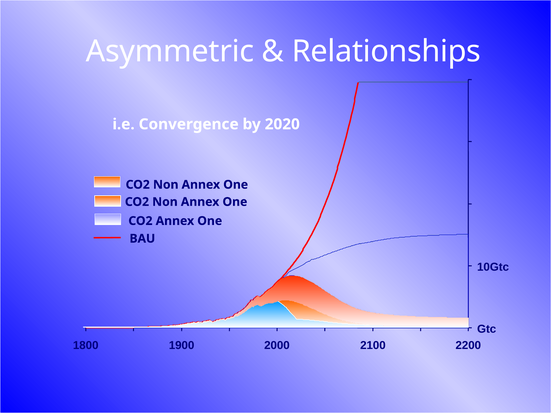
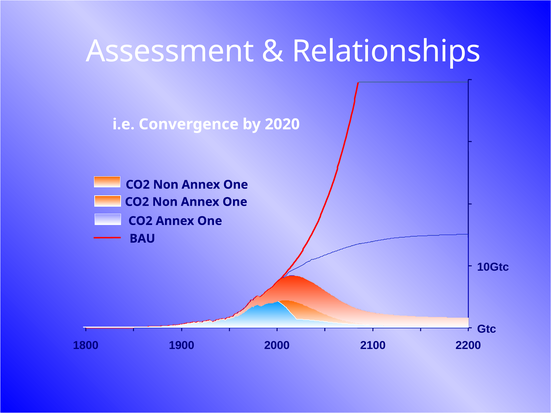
Asymmetric: Asymmetric -> Assessment
